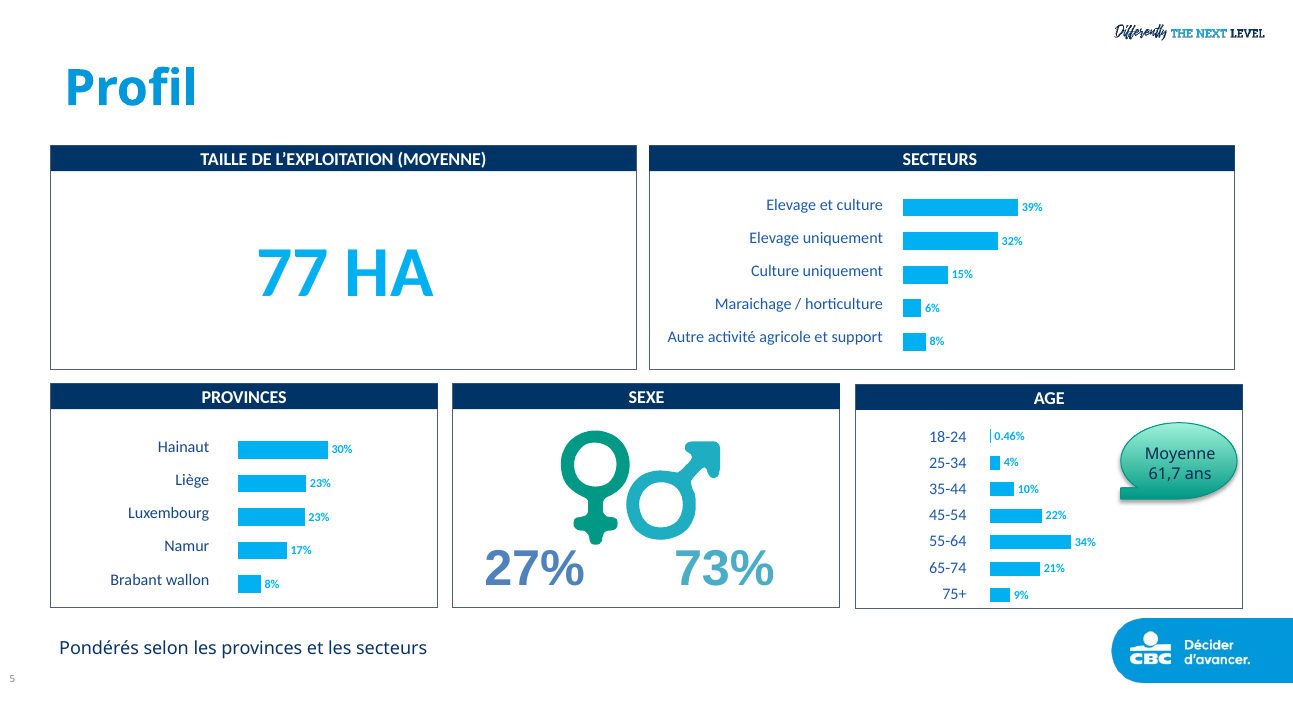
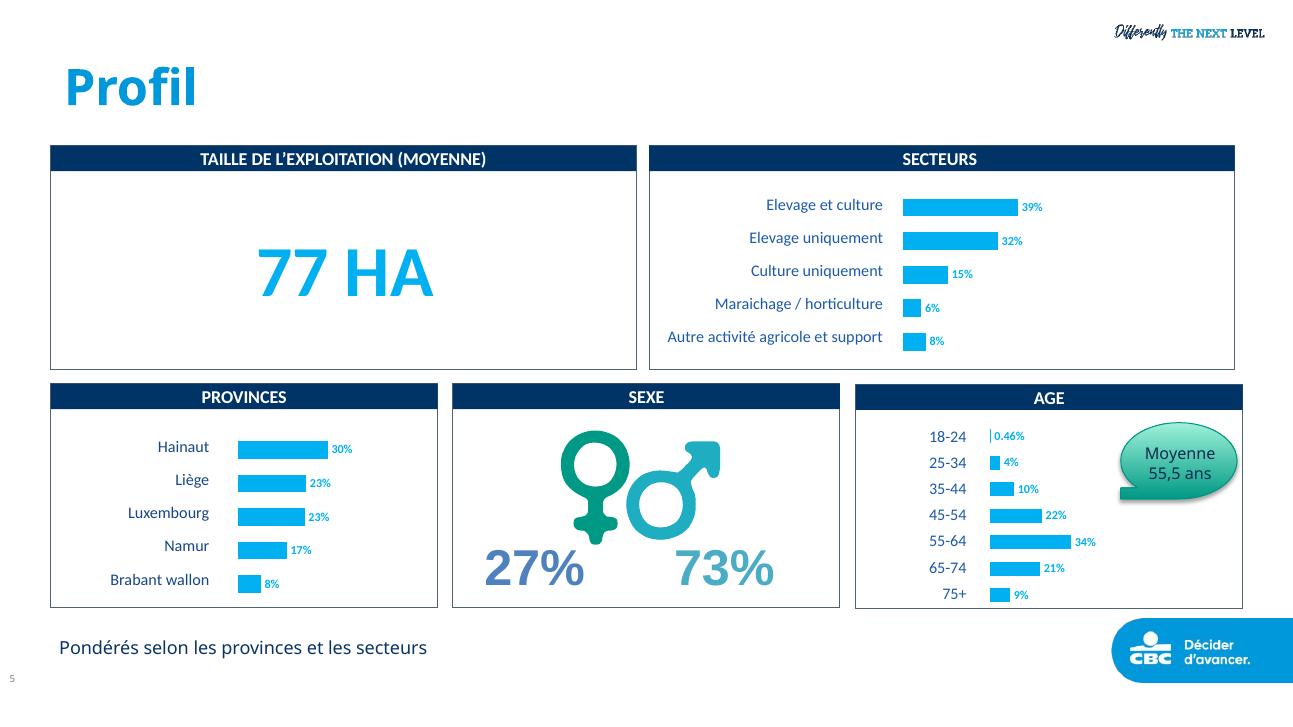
61,7: 61,7 -> 55,5
